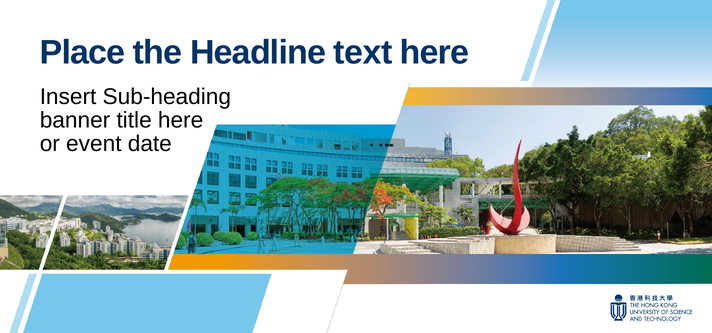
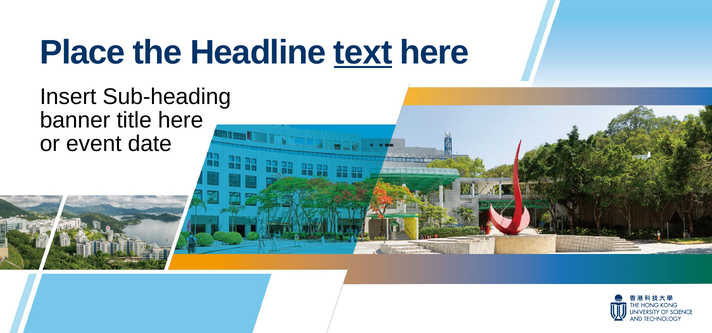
text underline: none -> present
